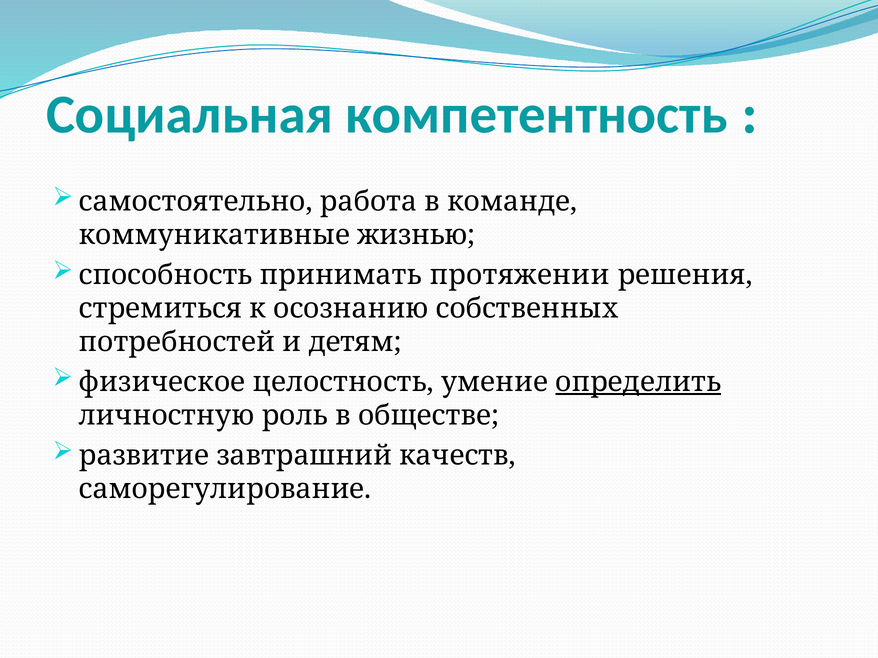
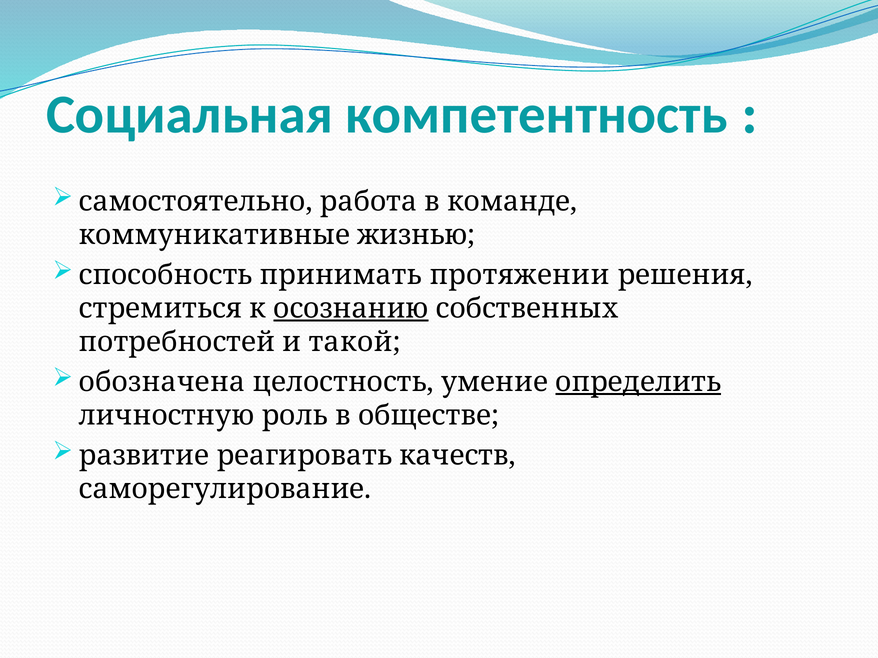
осознанию underline: none -> present
детям: детям -> такой
физическое: физическое -> обозначена
завтрашний: завтрашний -> реагировать
